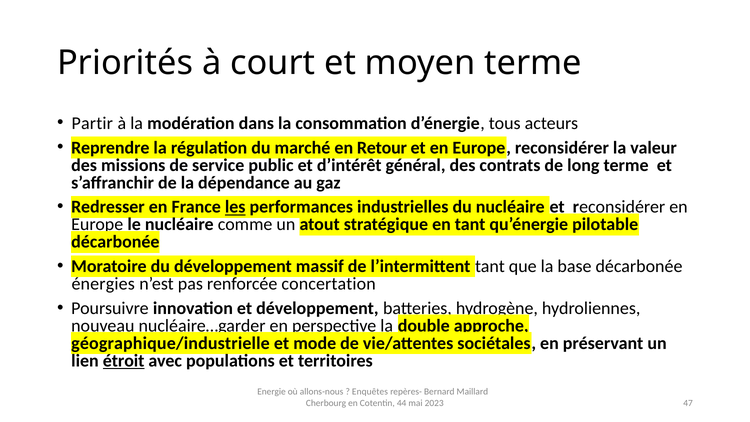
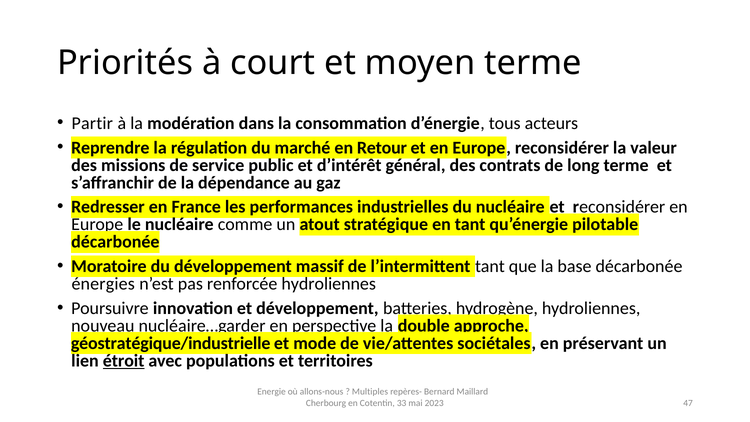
les underline: present -> none
renforcée concertation: concertation -> hydroliennes
géographique/industrielle: géographique/industrielle -> géostratégique/industrielle
Enquêtes: Enquêtes -> Multiples
44: 44 -> 33
